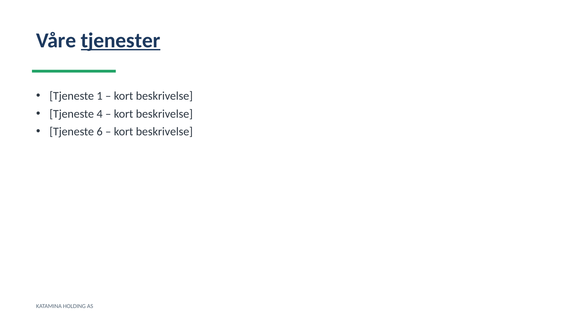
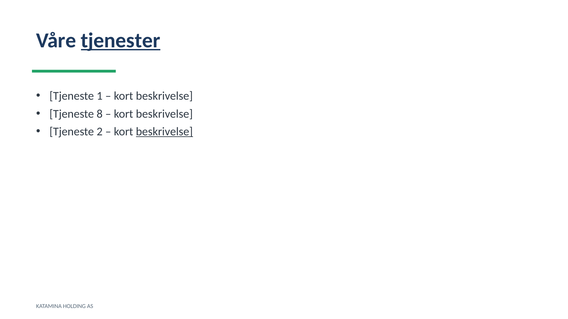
4: 4 -> 8
6: 6 -> 2
beskrivelse at (164, 132) underline: none -> present
